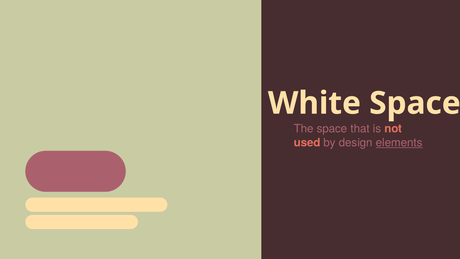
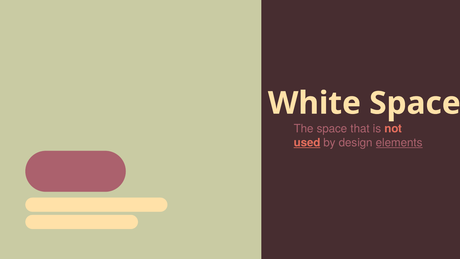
used underline: none -> present
